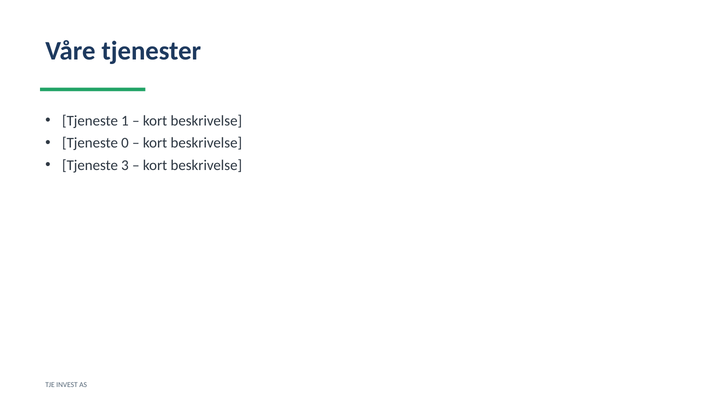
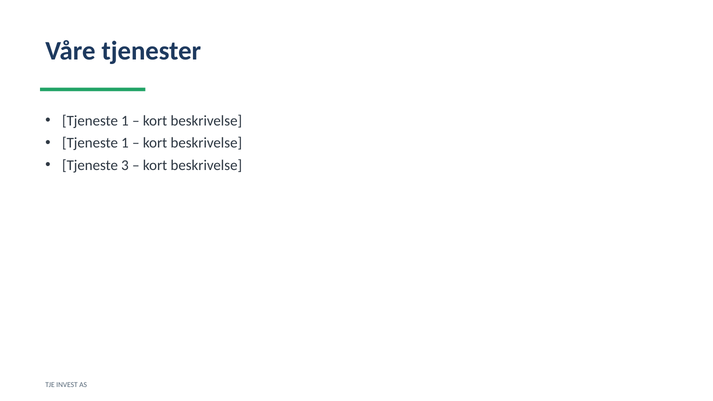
0 at (125, 143): 0 -> 1
